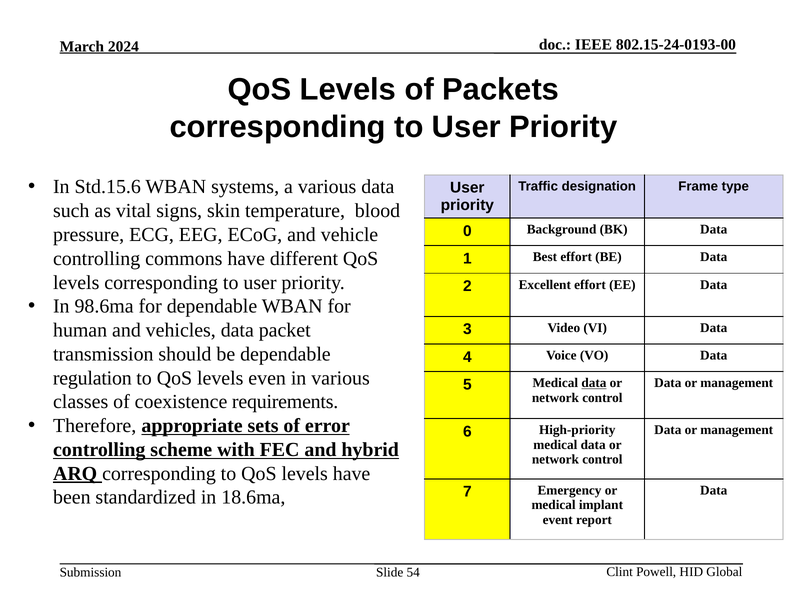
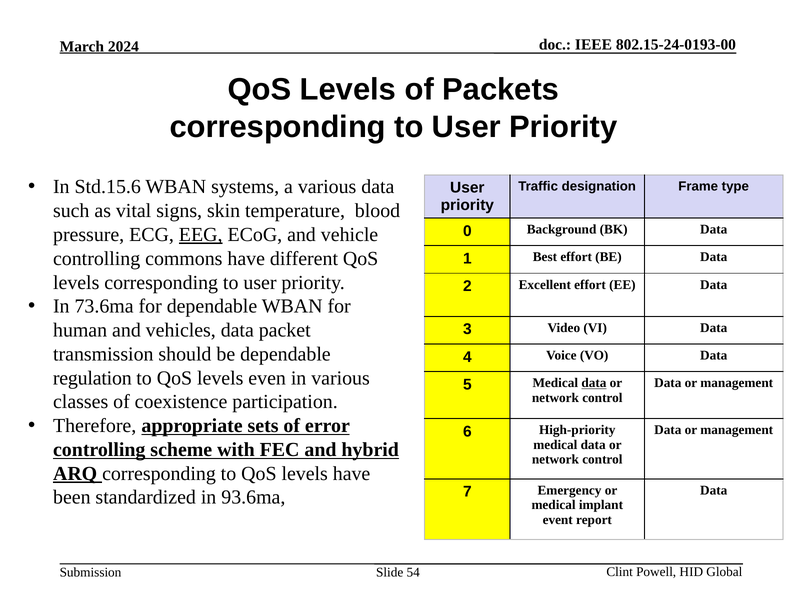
EEG underline: none -> present
98.6ma: 98.6ma -> 73.6ma
requirements: requirements -> participation
18.6ma: 18.6ma -> 93.6ma
